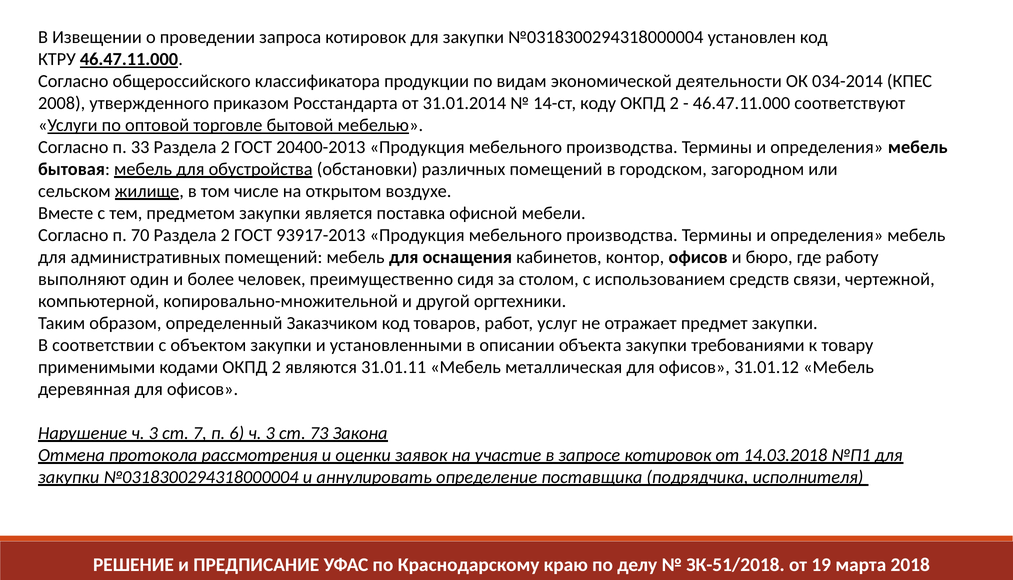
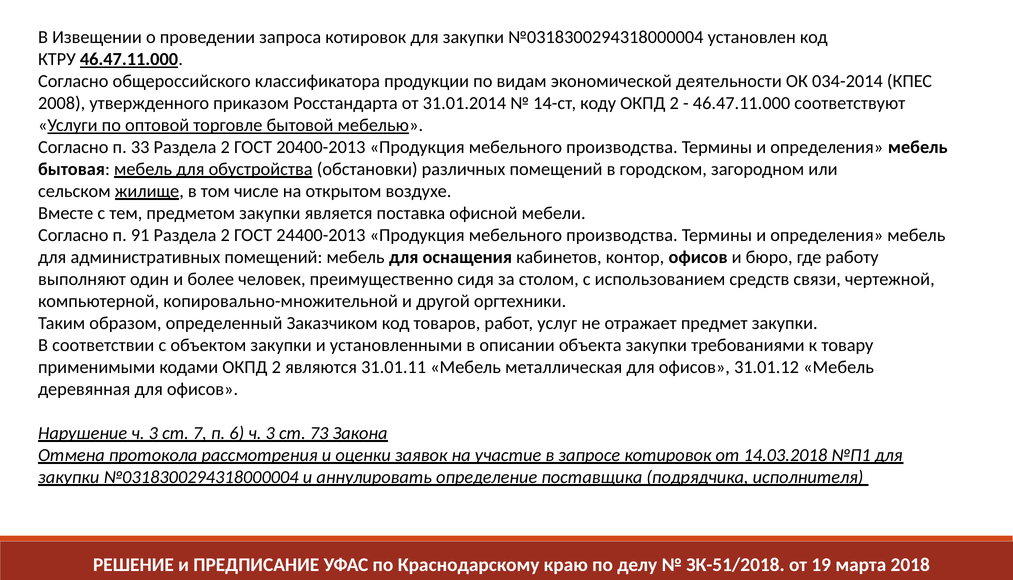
70: 70 -> 91
93917-2013: 93917-2013 -> 24400-2013
